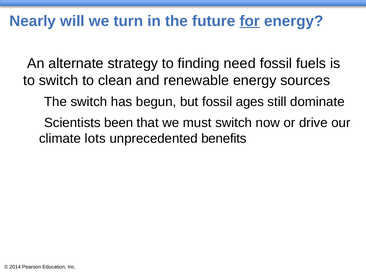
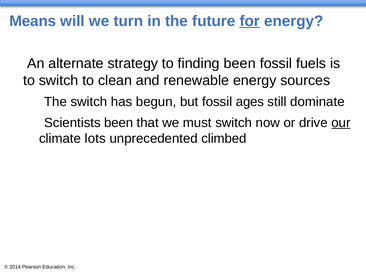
Nearly: Nearly -> Means
finding need: need -> been
our underline: none -> present
benefits: benefits -> climbed
